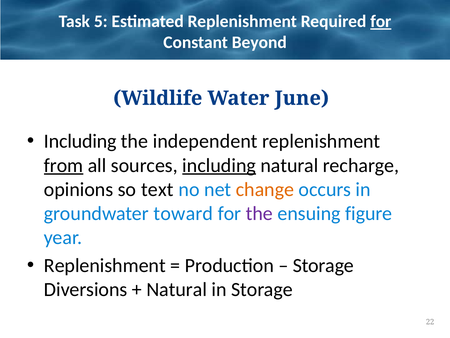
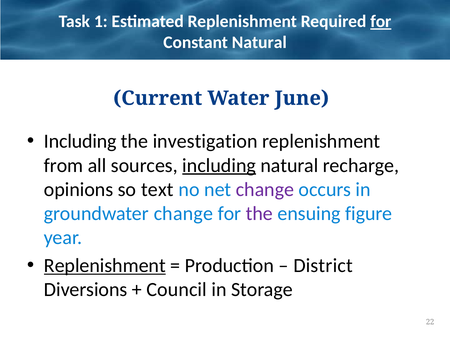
5: 5 -> 1
Constant Beyond: Beyond -> Natural
Wildlife: Wildlife -> Current
independent: independent -> investigation
from underline: present -> none
change at (265, 189) colour: orange -> purple
groundwater toward: toward -> change
Replenishment at (105, 265) underline: none -> present
Storage at (323, 265): Storage -> District
Natural at (177, 289): Natural -> Council
